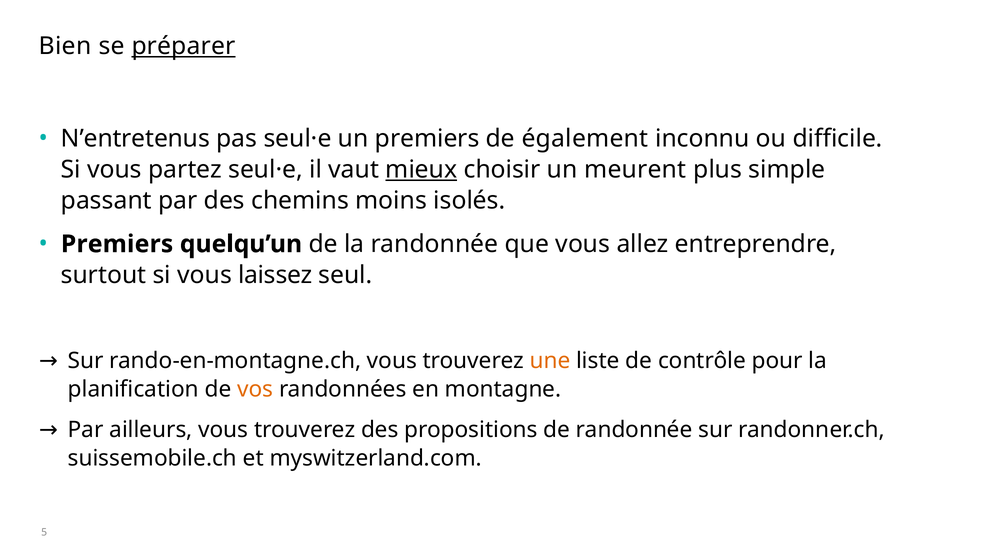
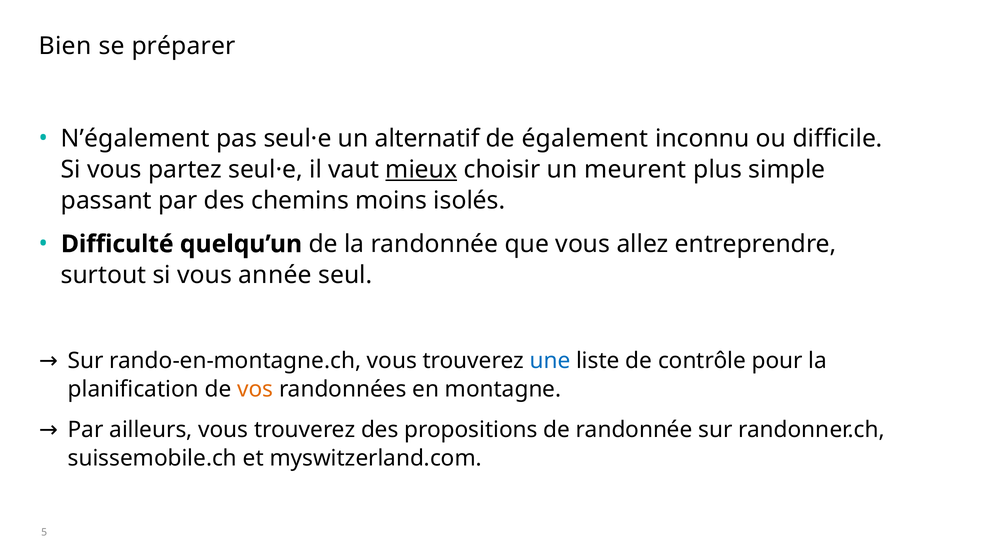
préparer underline: present -> none
N’entretenus: N’entretenus -> N’également
un premiers: premiers -> alternatif
Premiers at (117, 244): Premiers -> Difficulté
laissez: laissez -> année
une colour: orange -> blue
